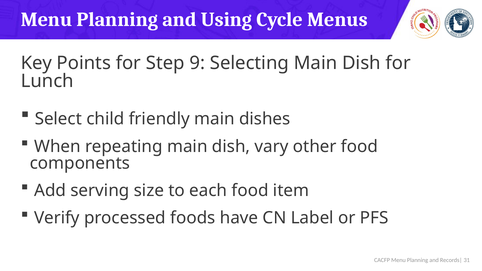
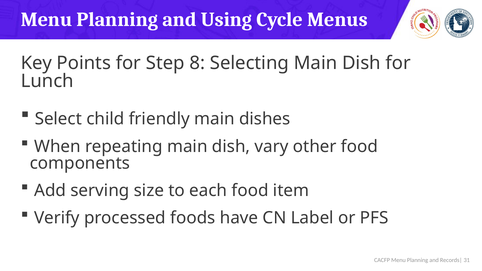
9: 9 -> 8
